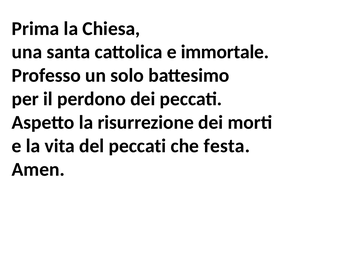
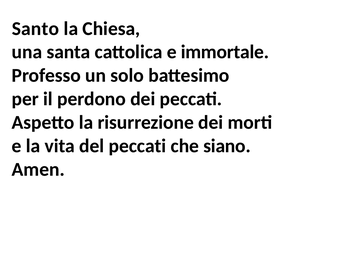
Prima: Prima -> Santo
festa: festa -> siano
